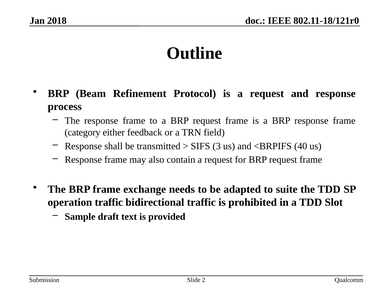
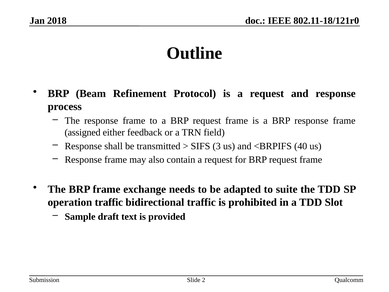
category: category -> assigned
